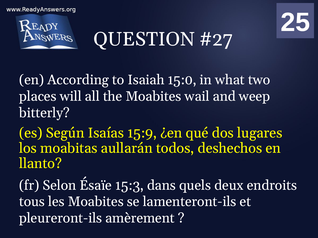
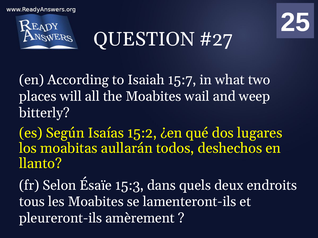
15:0: 15:0 -> 15:7
15:9: 15:9 -> 15:2
